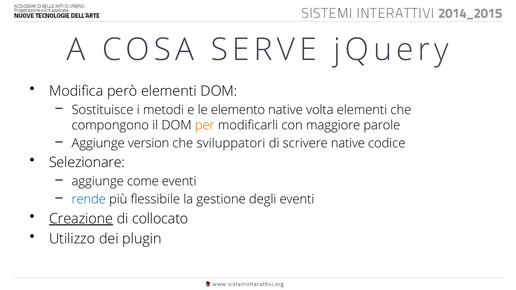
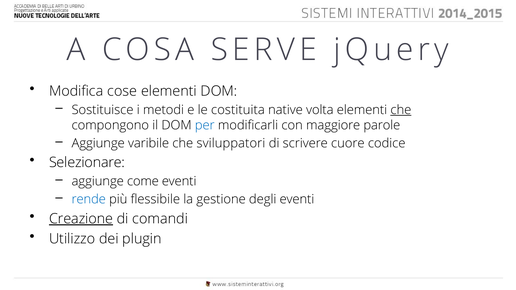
però: però -> cose
elemento: elemento -> costituita
che at (401, 110) underline: none -> present
per colour: orange -> blue
version: version -> varibile
scrivere native: native -> cuore
collocato: collocato -> comandi
